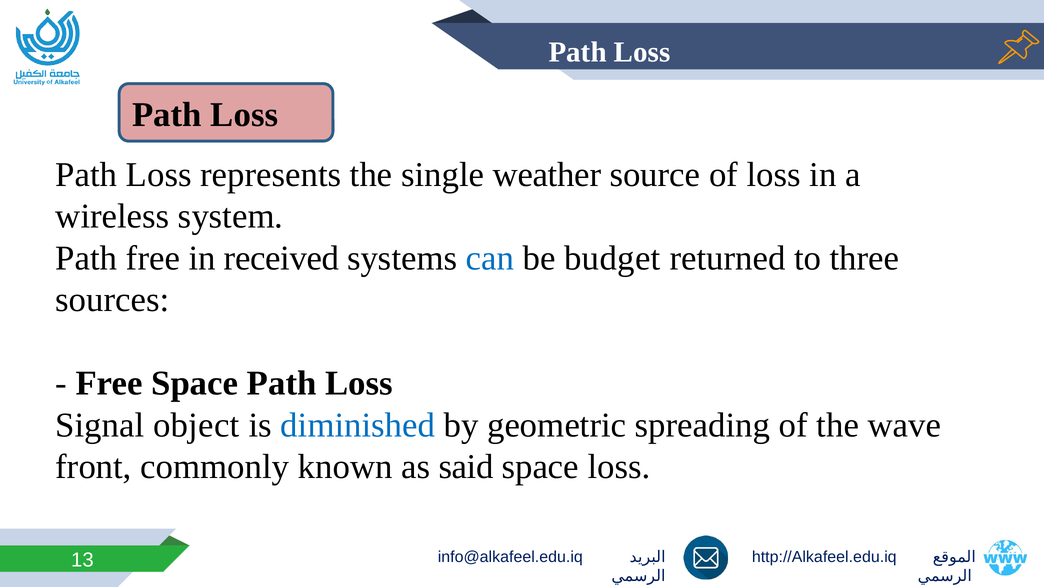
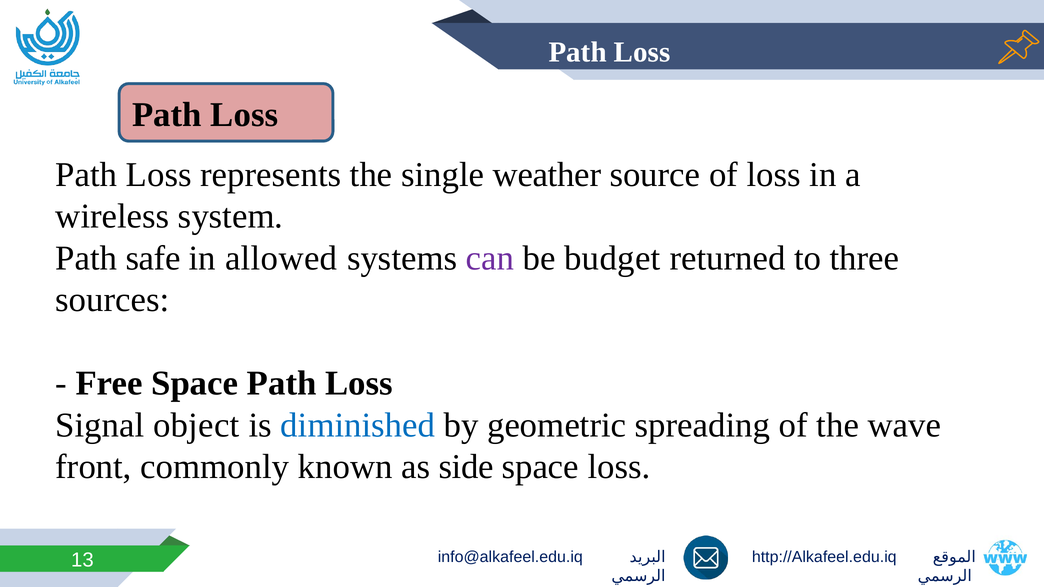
Path free: free -> safe
received: received -> allowed
can colour: blue -> purple
said: said -> side
